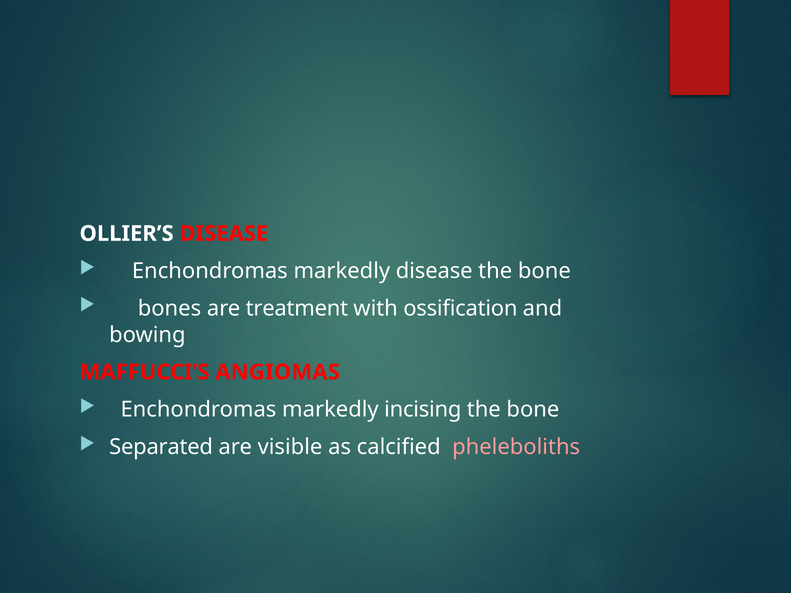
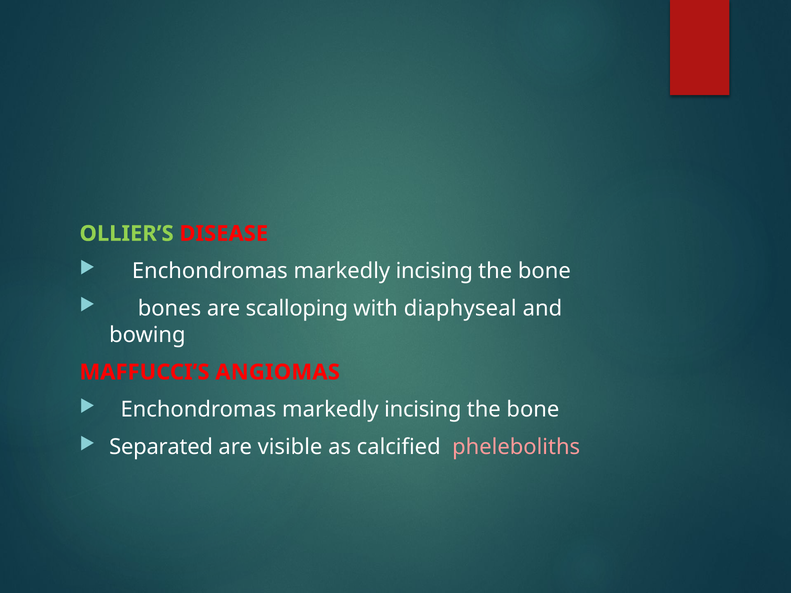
OLLIER’S colour: white -> light green
disease at (434, 271): disease -> incising
treatment: treatment -> scalloping
ossification: ossification -> diaphyseal
